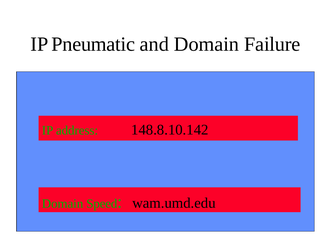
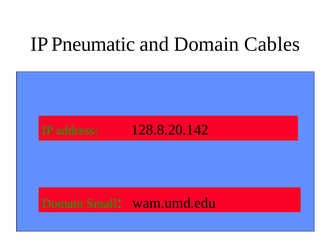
Failure: Failure -> Cables
148.8.10.142: 148.8.10.142 -> 128.8.20.142
Speed: Speed -> Small
